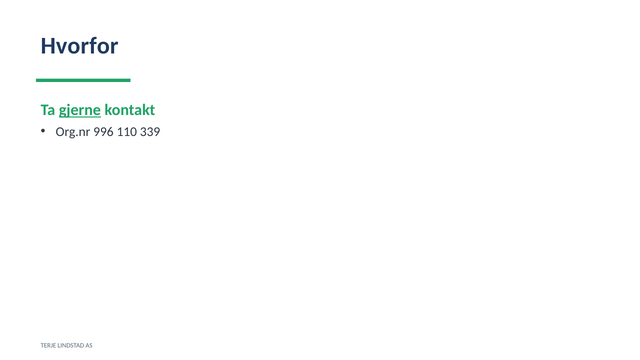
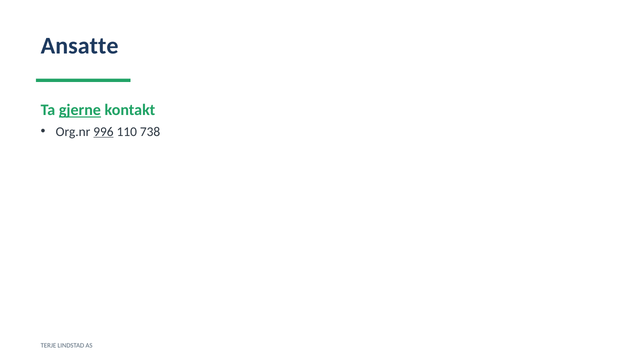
Hvorfor: Hvorfor -> Ansatte
996 underline: none -> present
339: 339 -> 738
